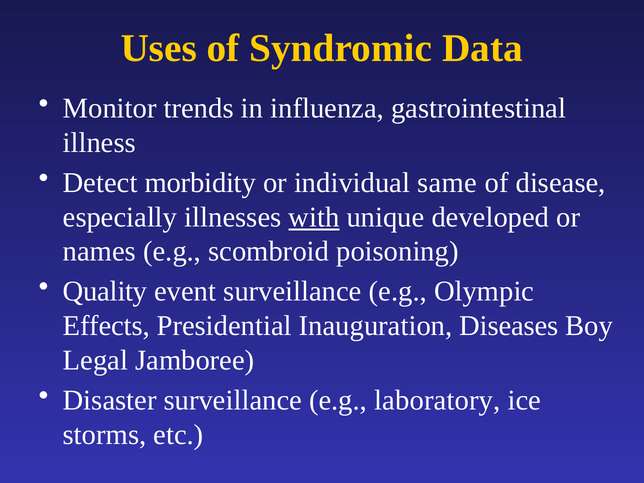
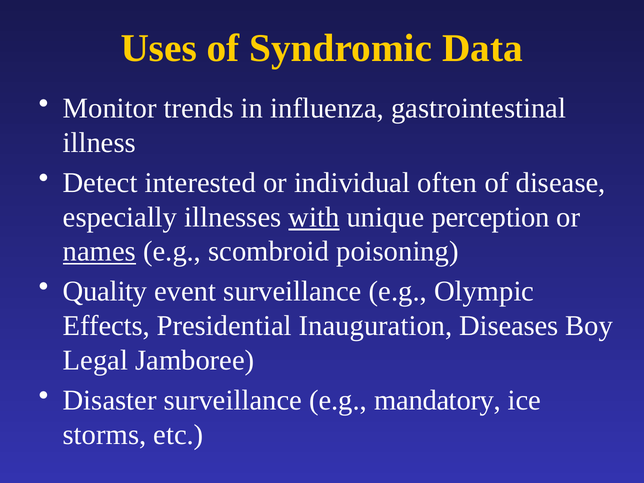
morbidity: morbidity -> interested
same: same -> often
developed: developed -> perception
names underline: none -> present
laboratory: laboratory -> mandatory
